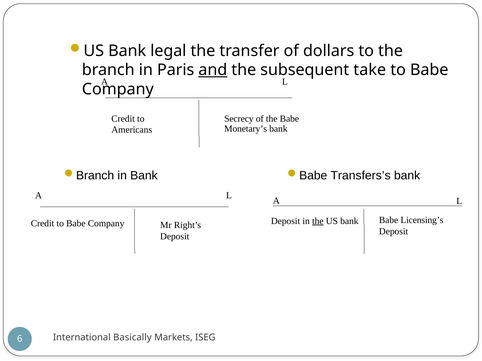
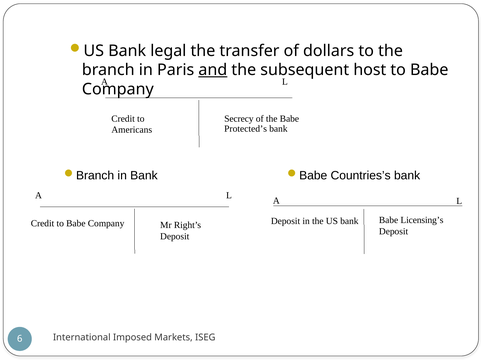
take: take -> host
Monetary’s: Monetary’s -> Protected’s
Transfers’s: Transfers’s -> Countries’s
the at (318, 221) underline: present -> none
Basically: Basically -> Imposed
